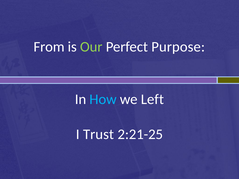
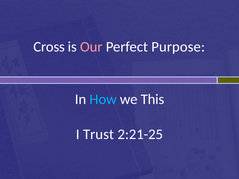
From: From -> Cross
Our colour: light green -> pink
Left: Left -> This
